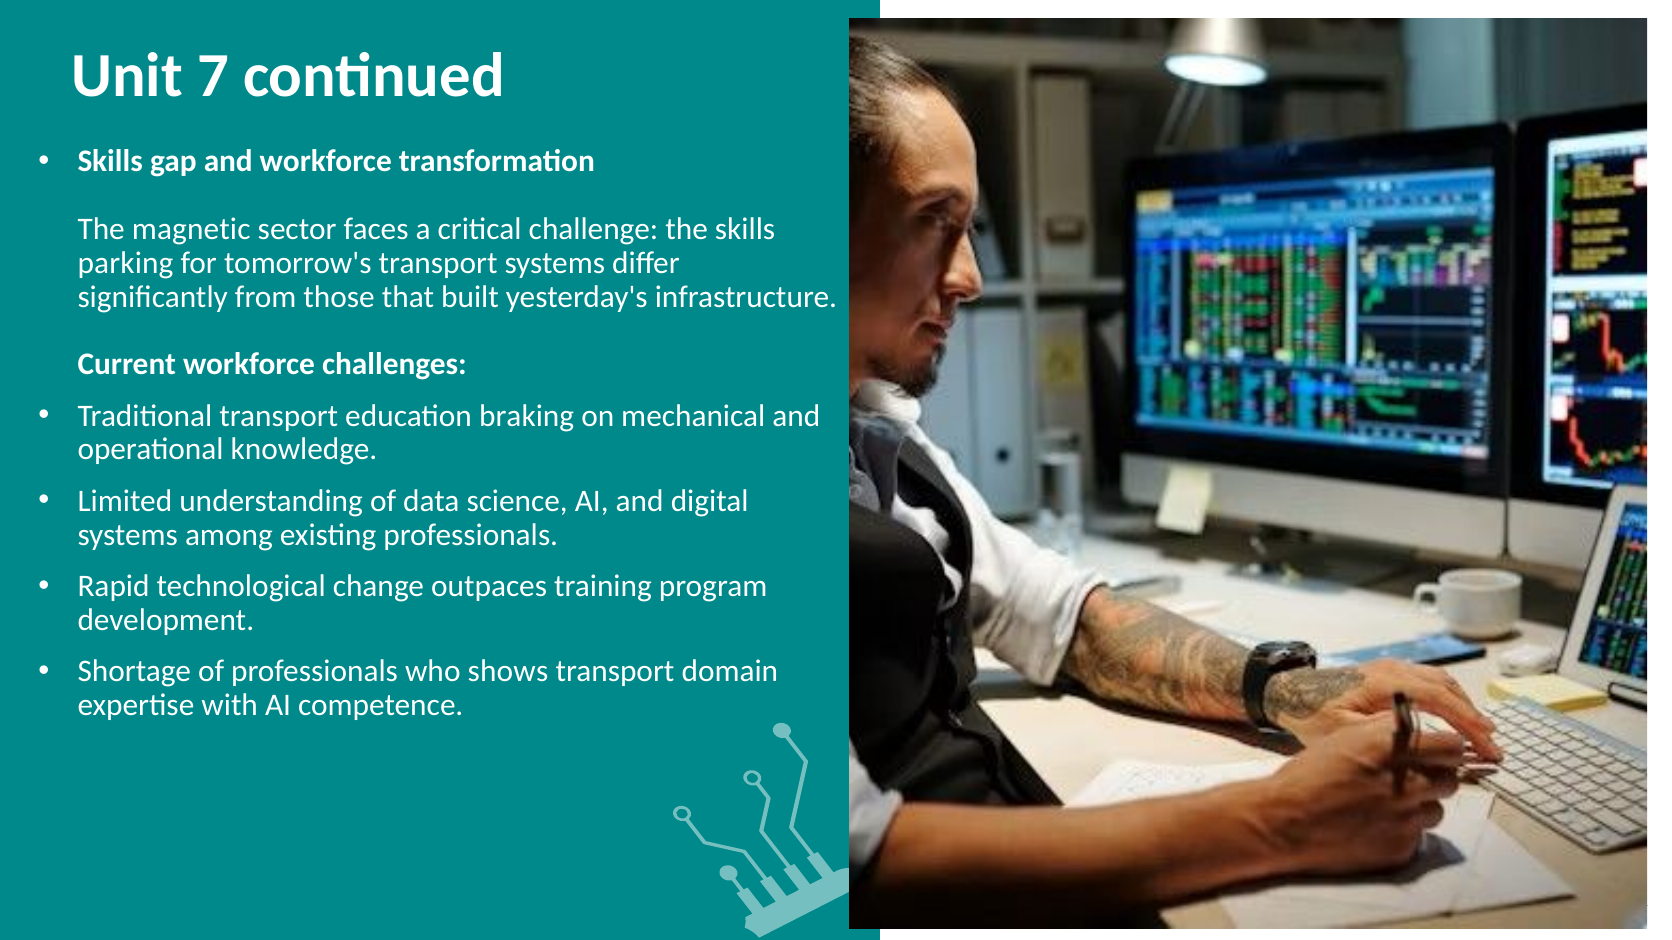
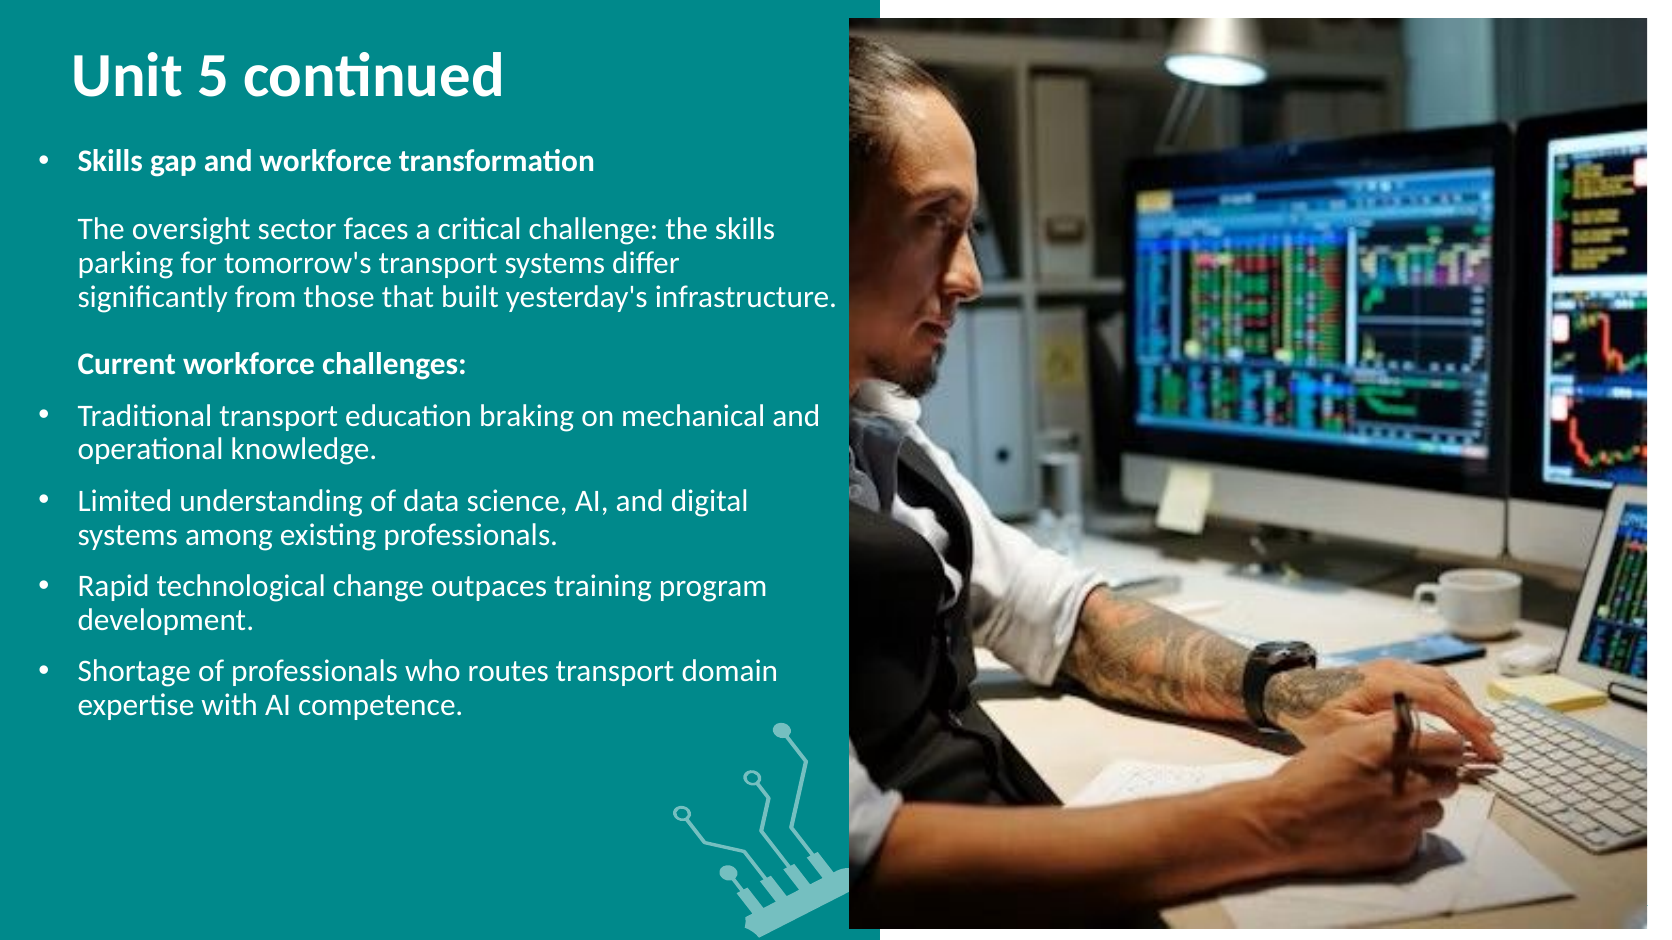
7: 7 -> 5
magnetic: magnetic -> oversight
shows: shows -> routes
